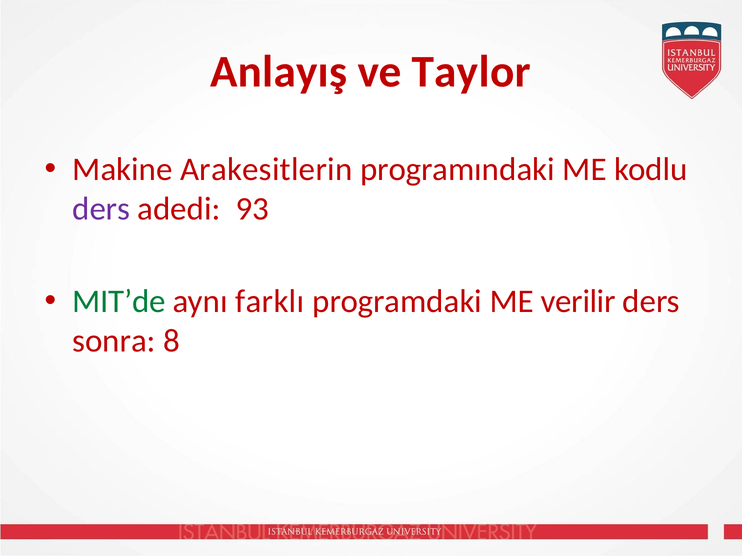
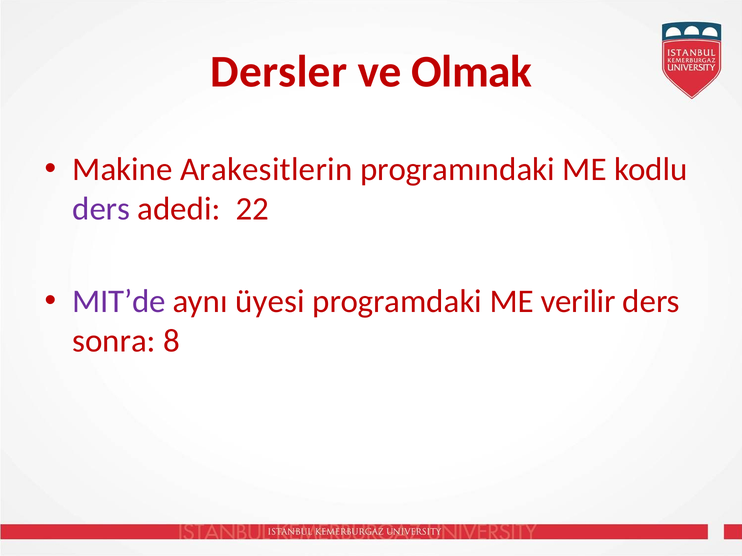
Anlayış: Anlayış -> Dersler
Taylor: Taylor -> Olmak
93: 93 -> 22
MIT’de colour: green -> purple
farklı: farklı -> üyesi
